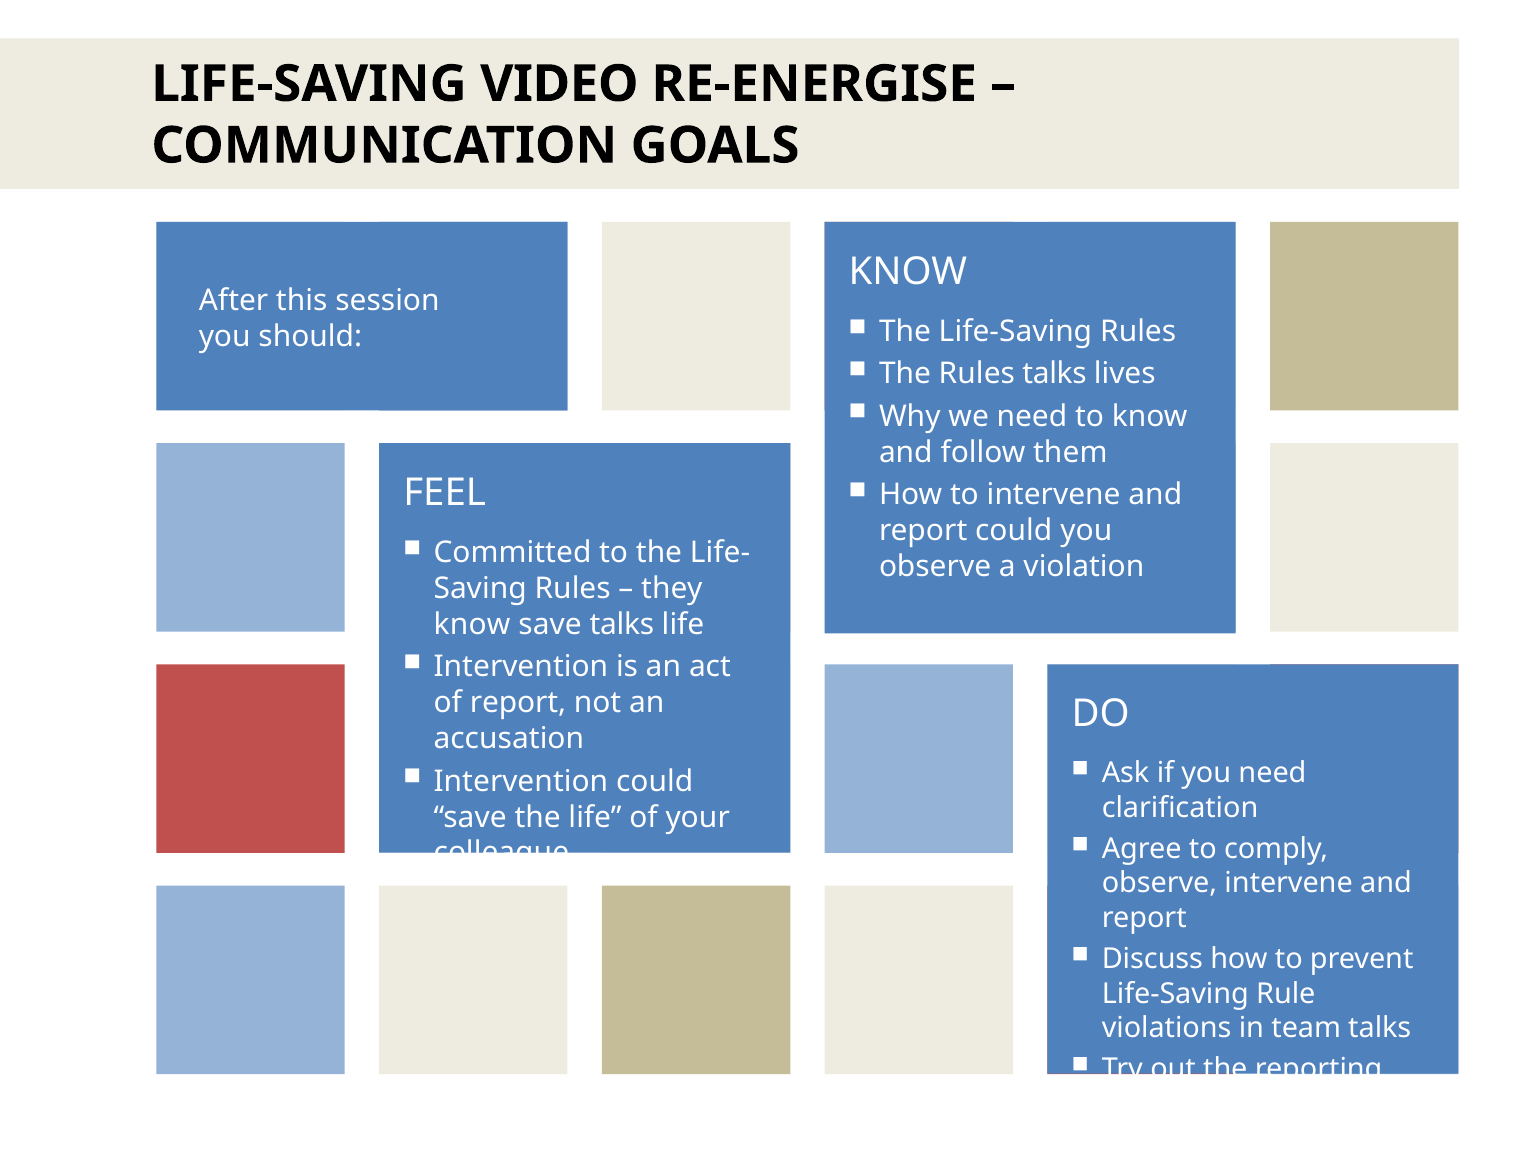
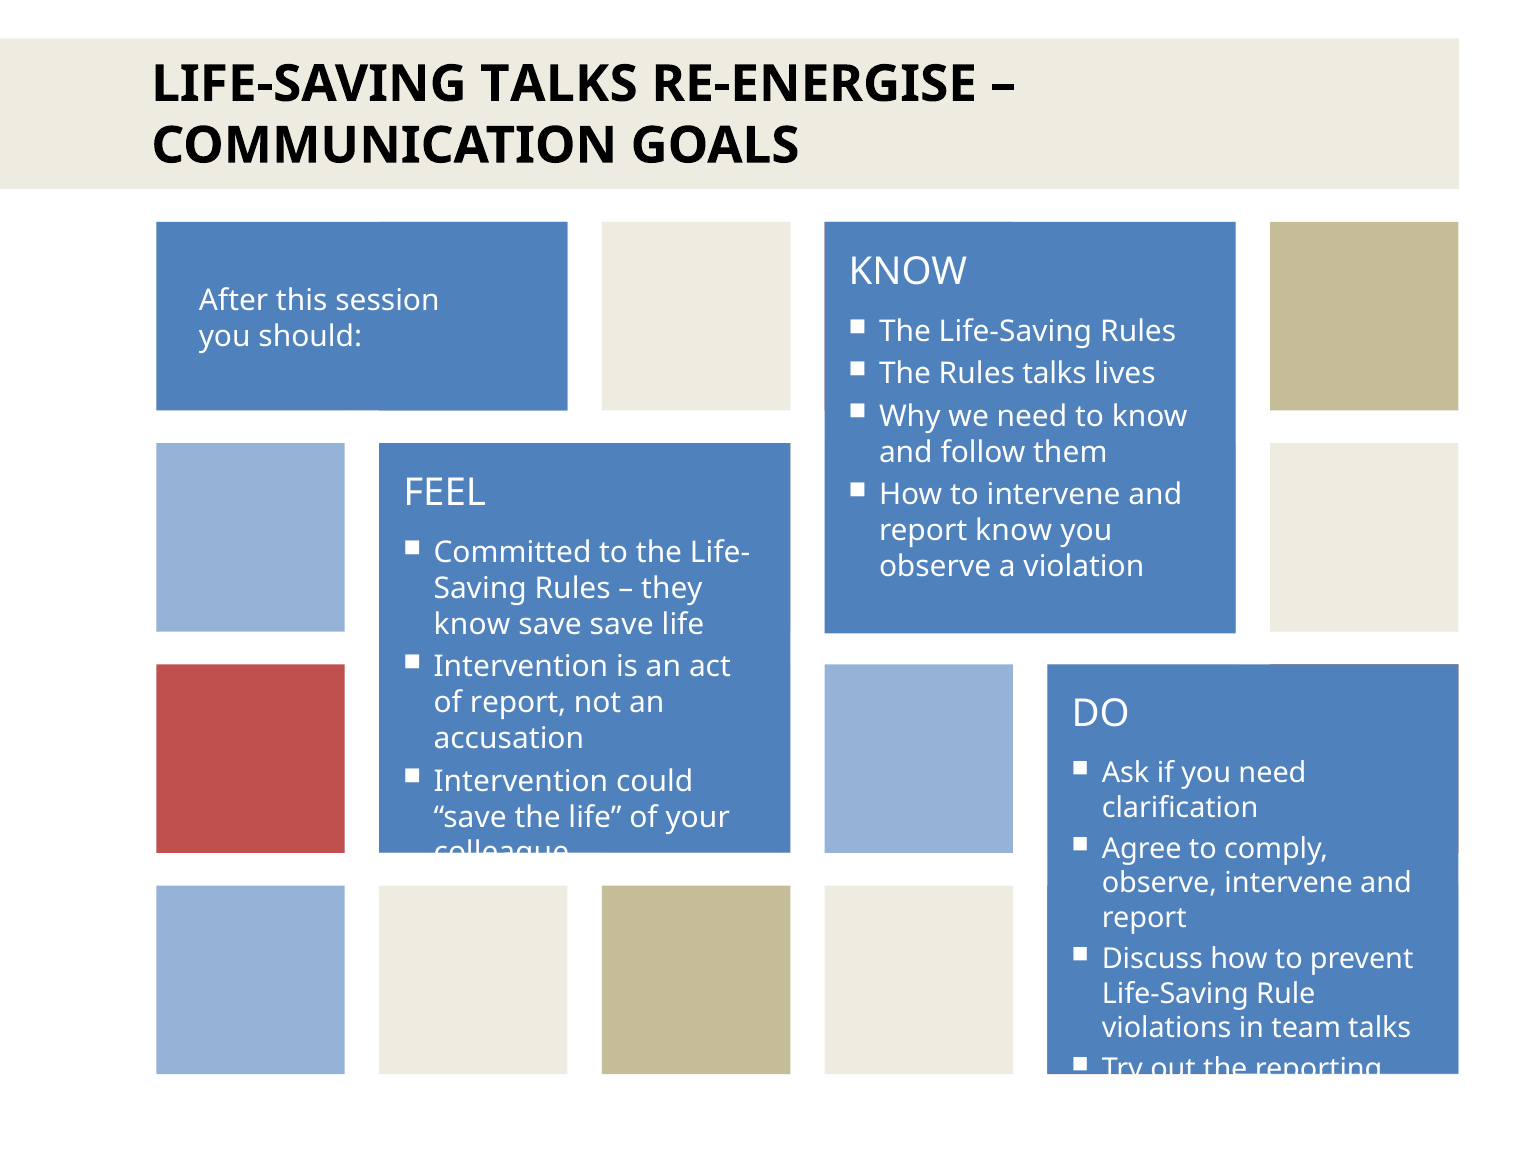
LIFE-SAVING VIDEO: VIDEO -> TALKS
report could: could -> know
save talks: talks -> save
